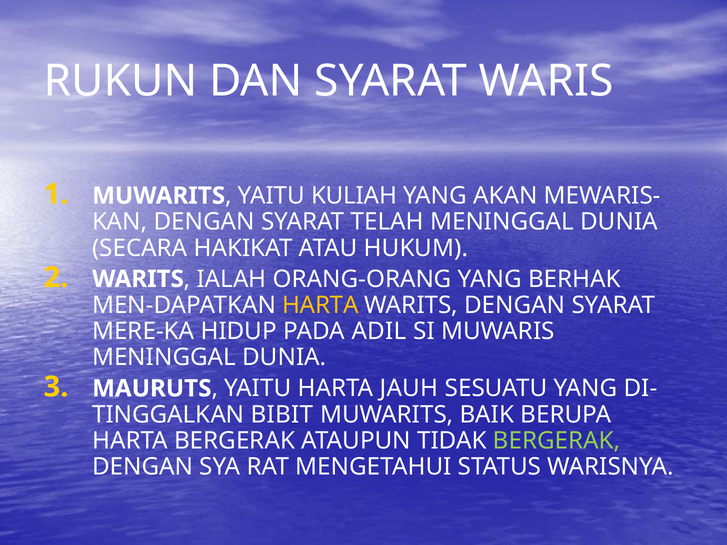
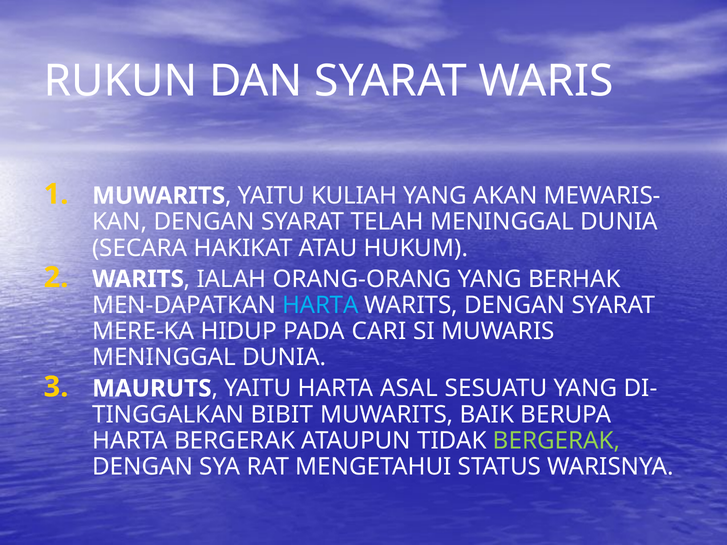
HARTA at (320, 305) colour: yellow -> light blue
ADIL: ADIL -> CARI
JAUH: JAUH -> ASAL
